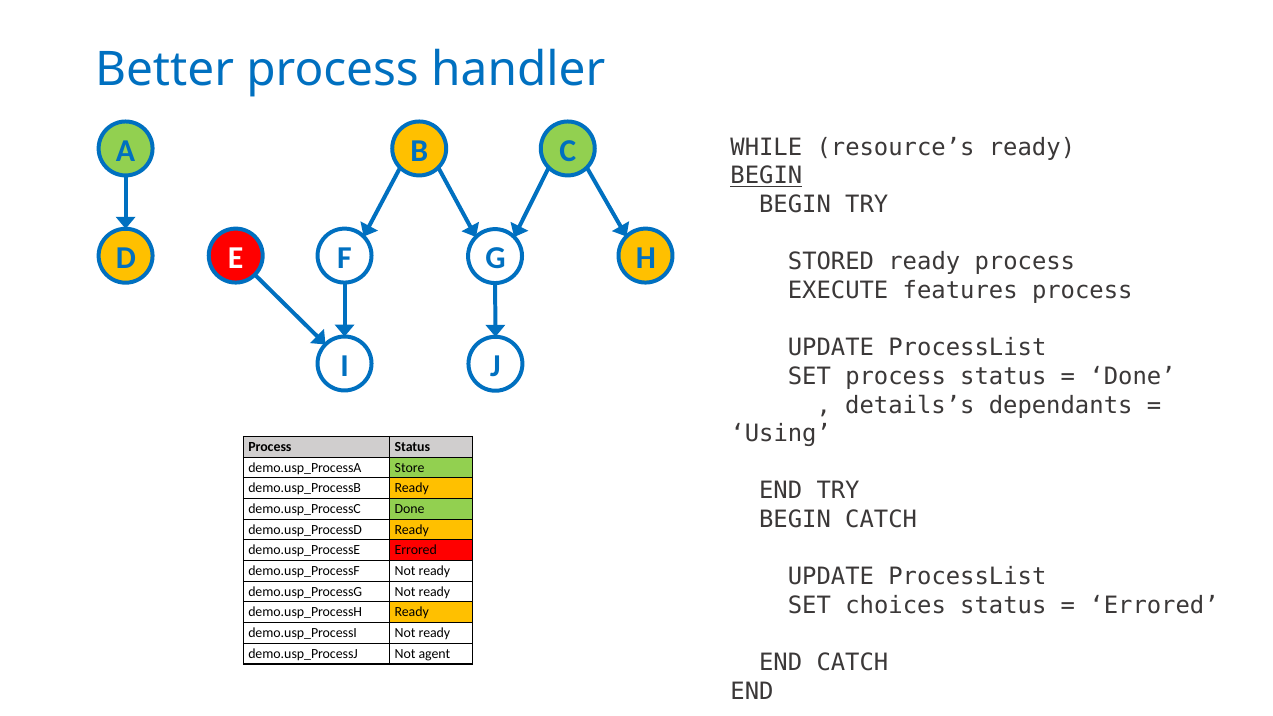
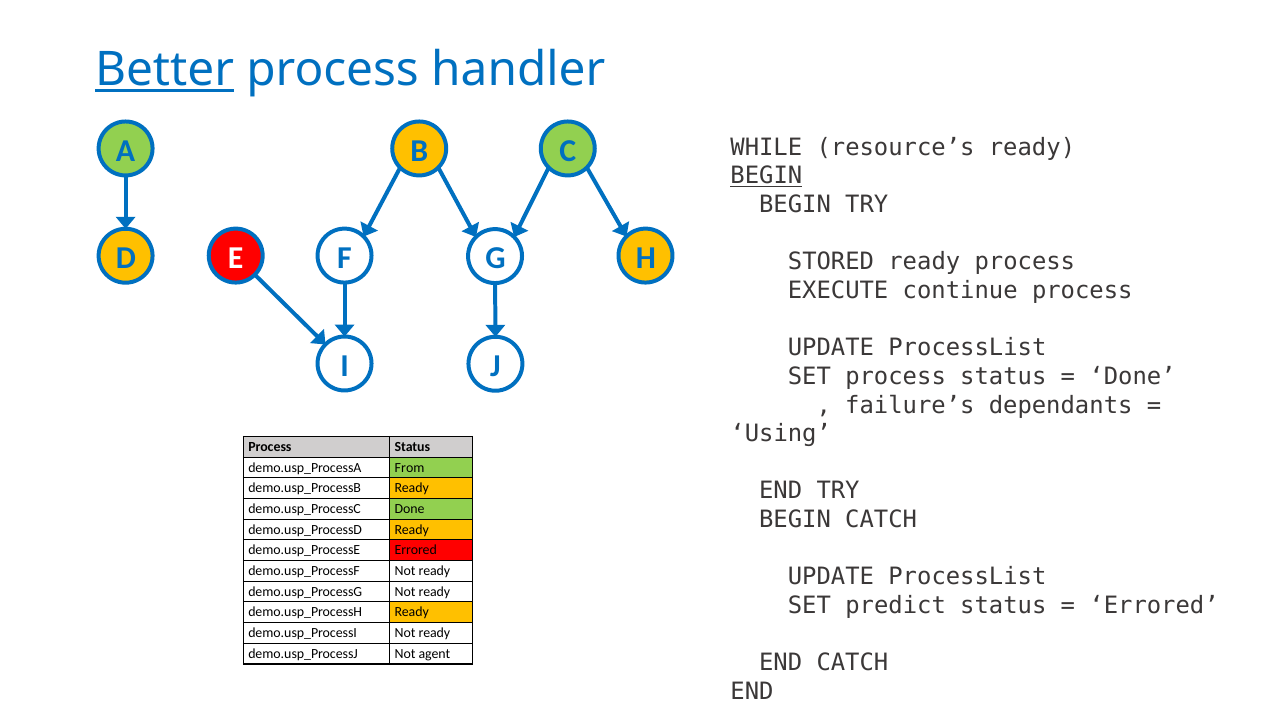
Better underline: none -> present
features: features -> continue
details’s: details’s -> failure’s
Store: Store -> From
choices: choices -> predict
